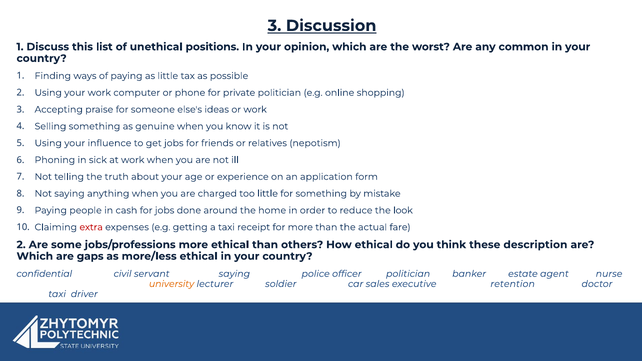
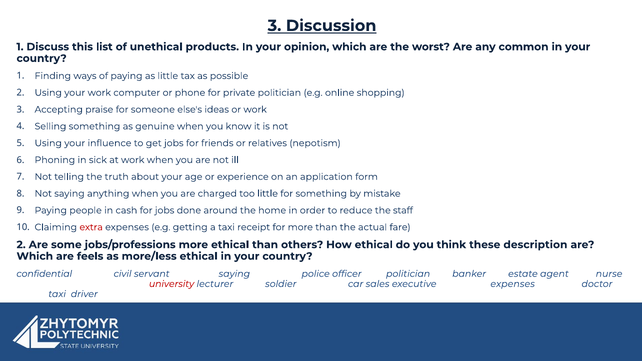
positions: positions -> products
look: look -> staff
gaps: gaps -> feels
university colour: orange -> red
executive retention: retention -> expenses
